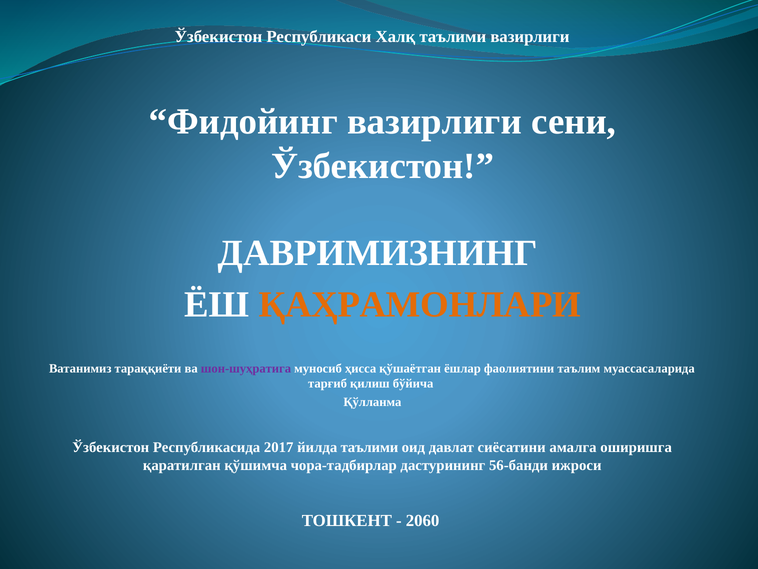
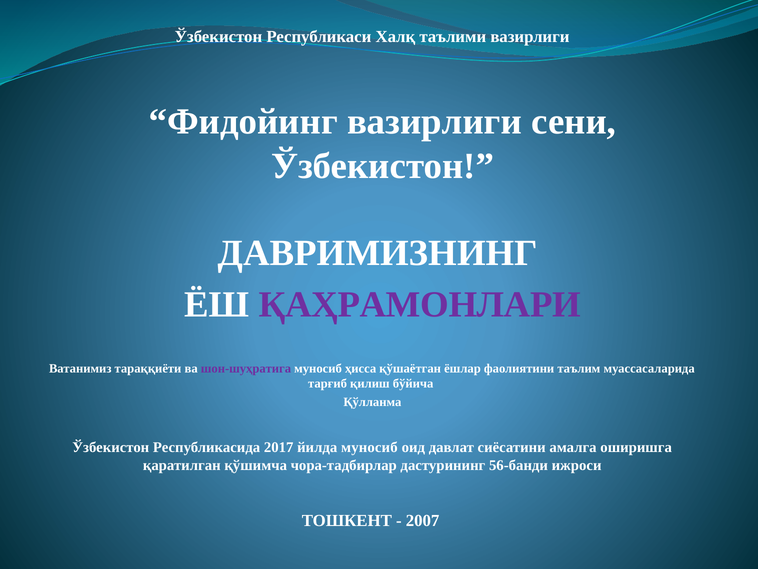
ҚАҲРАМОНЛАРИ colour: orange -> purple
йилда таълими: таълими -> муносиб
2060: 2060 -> 2007
